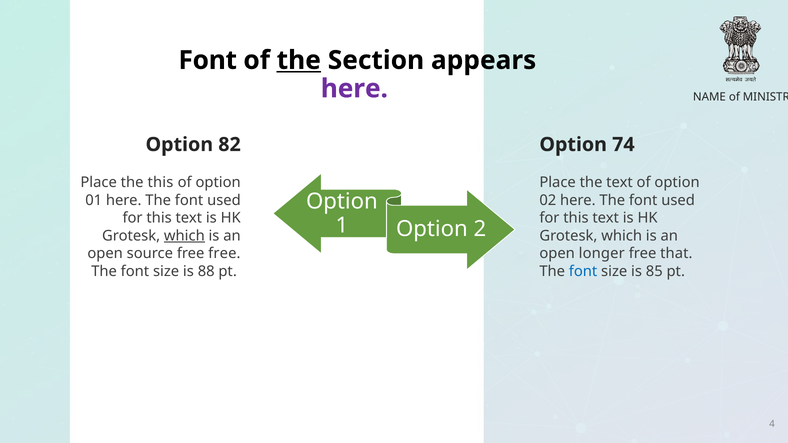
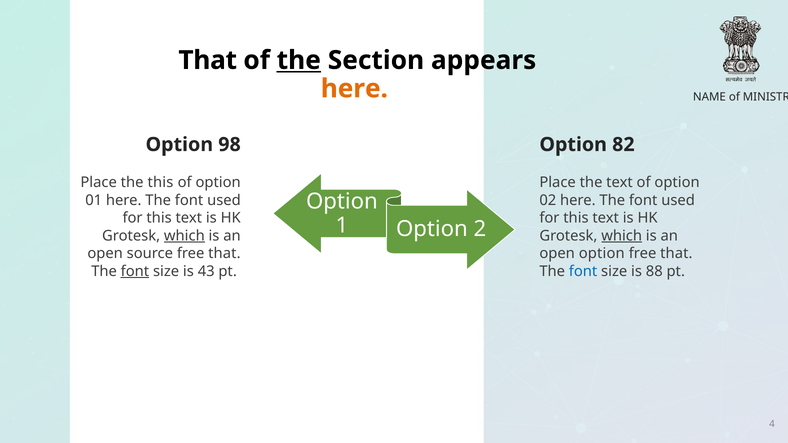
Font at (208, 60): Font -> That
here at (354, 89) colour: purple -> orange
82: 82 -> 98
74: 74 -> 82
which at (622, 236) underline: none -> present
source free free: free -> that
open longer: longer -> option
font at (135, 271) underline: none -> present
88: 88 -> 43
85: 85 -> 88
